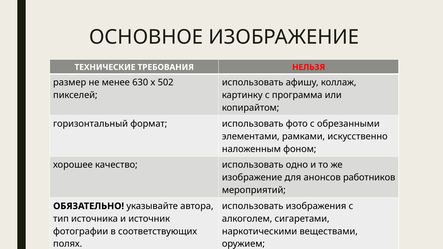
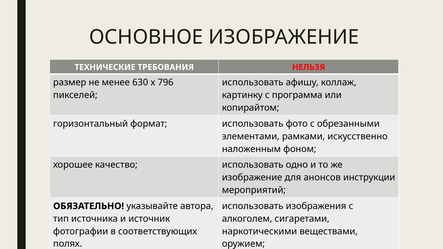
502: 502 -> 796
работников: работников -> инструкции
